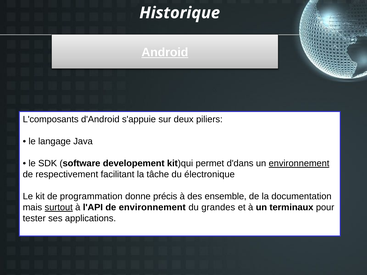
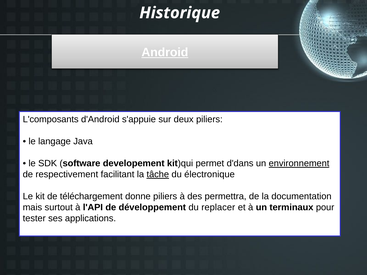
tâche underline: none -> present
programmation: programmation -> téléchargement
donne précis: précis -> piliers
ensemble: ensemble -> permettra
surtout underline: present -> none
de environnement: environnement -> développement
grandes: grandes -> replacer
